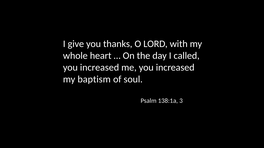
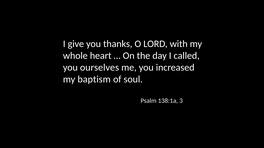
increased at (100, 68): increased -> ourselves
